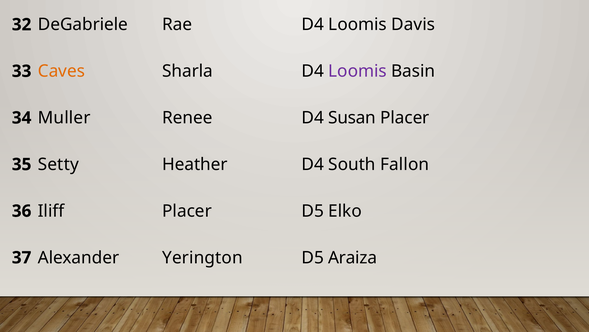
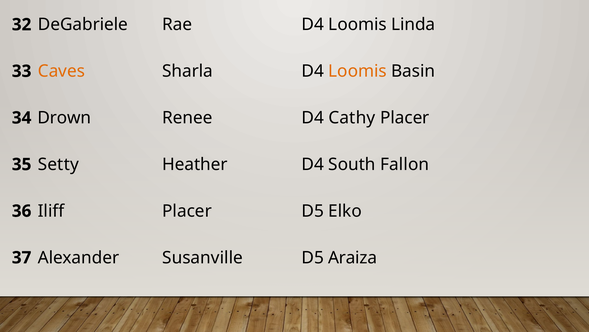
Davis: Davis -> Linda
Loomis at (358, 71) colour: purple -> orange
Muller: Muller -> Drown
Susan: Susan -> Cathy
Yerington: Yerington -> Susanville
